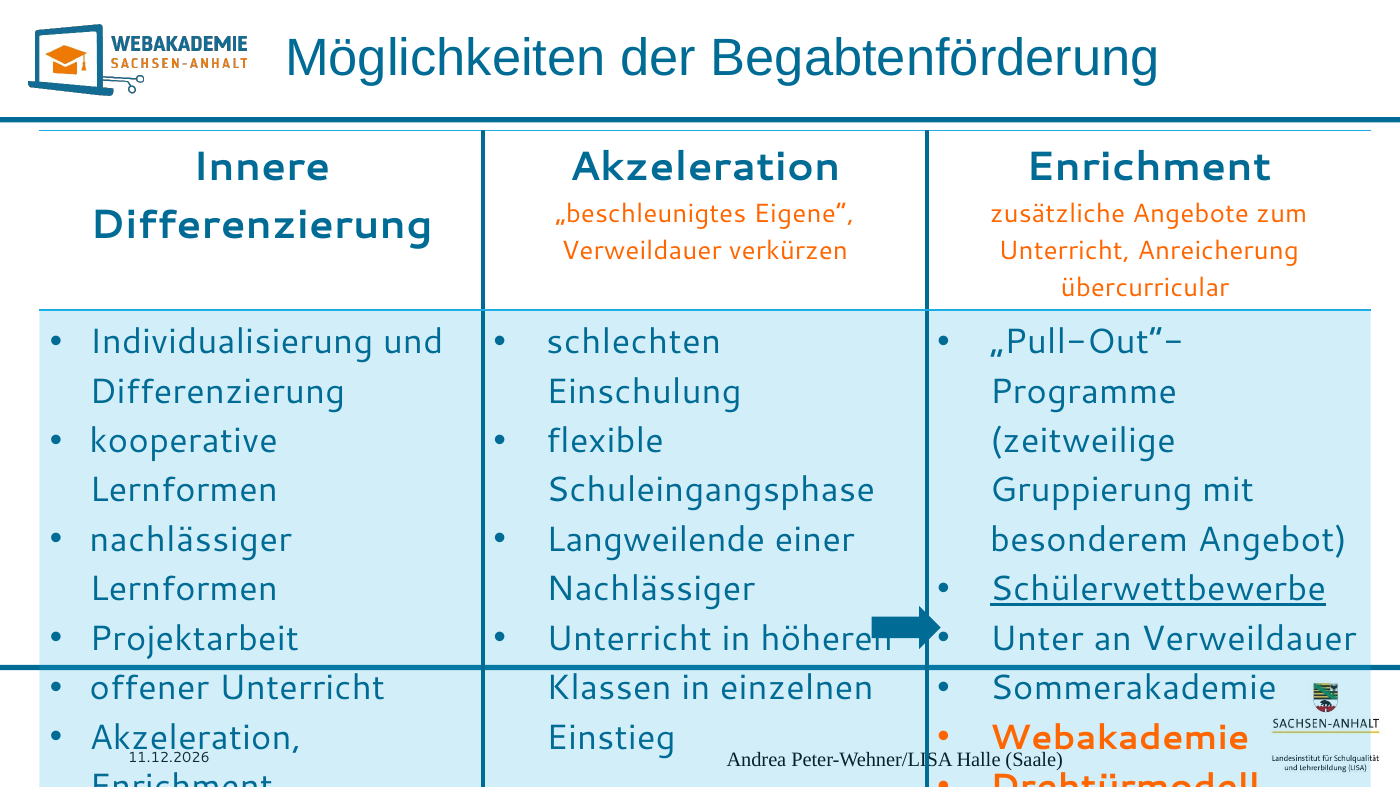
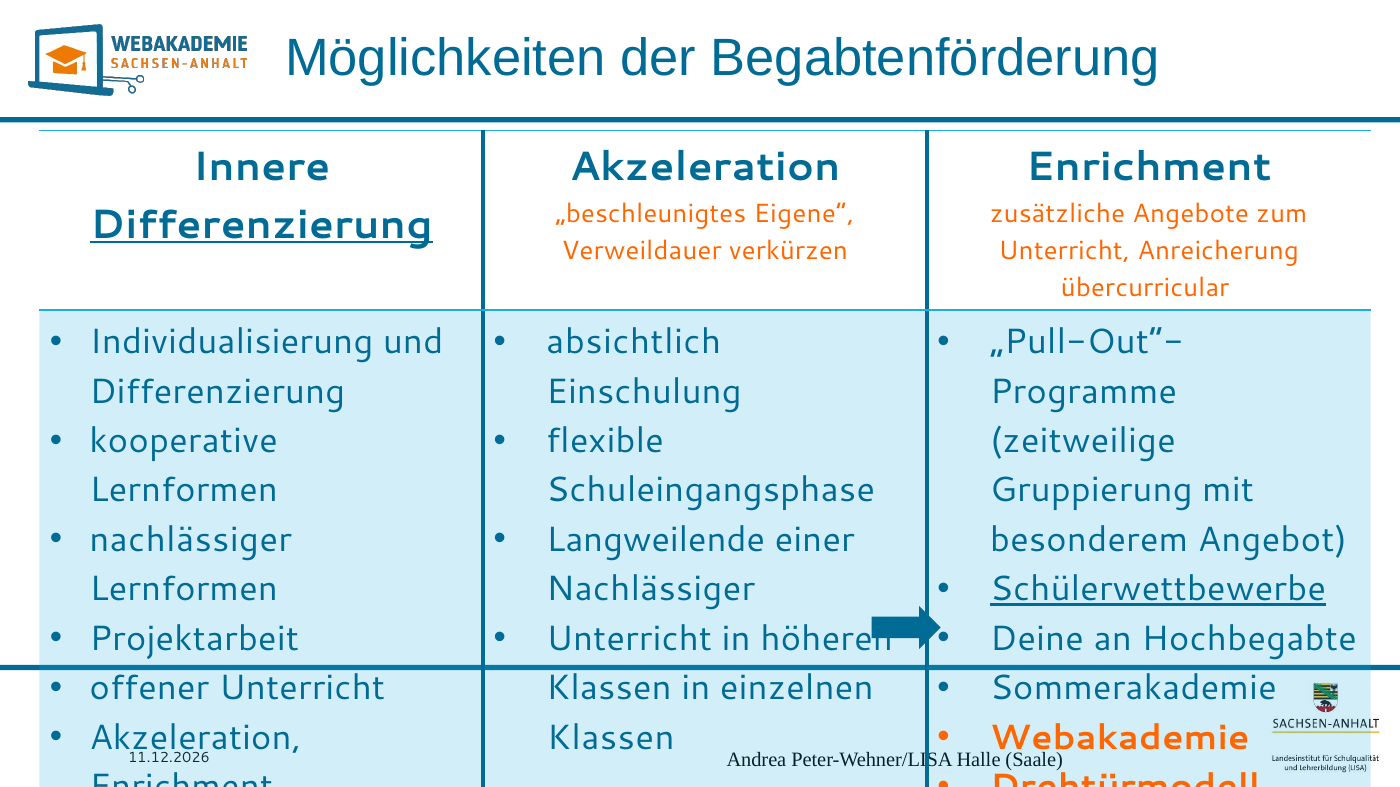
Differenzierung at (261, 225) underline: none -> present
schlechten: schlechten -> absichtlich
Unter: Unter -> Deine
an Verweildauer: Verweildauer -> Hochbegabte
Einstieg at (611, 738): Einstieg -> Klassen
